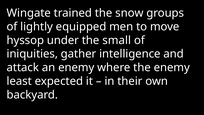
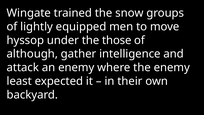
small: small -> those
iniquities: iniquities -> although
